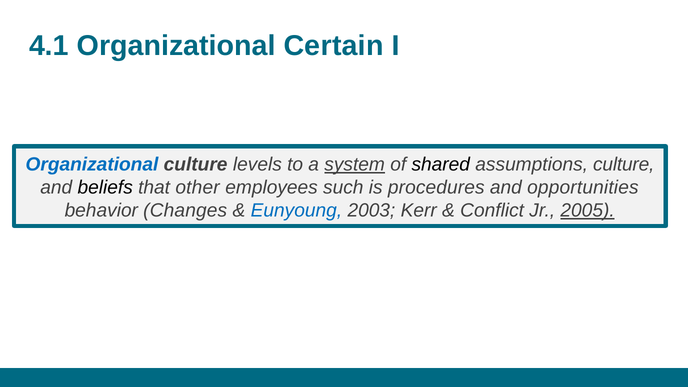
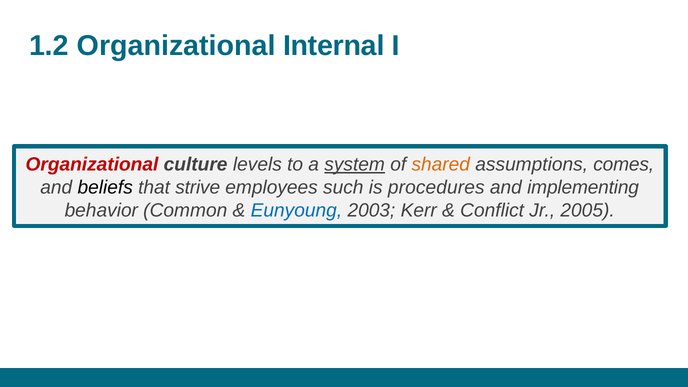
4.1: 4.1 -> 1.2
Certain: Certain -> Internal
Organizational at (92, 165) colour: blue -> red
shared colour: black -> orange
assumptions culture: culture -> comes
other: other -> strive
opportunities: opportunities -> implementing
Changes: Changes -> Common
2005 underline: present -> none
